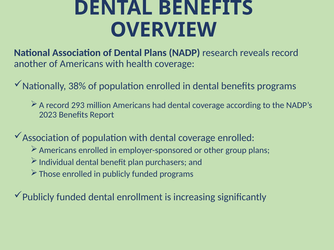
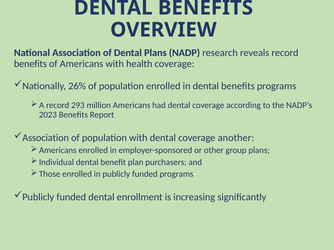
another at (30, 64): another -> benefits
38%: 38% -> 26%
coverage enrolled: enrolled -> another
